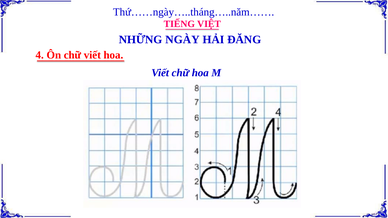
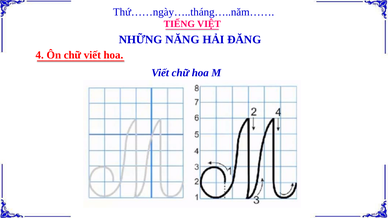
NGÀY: NGÀY -> NĂNG
